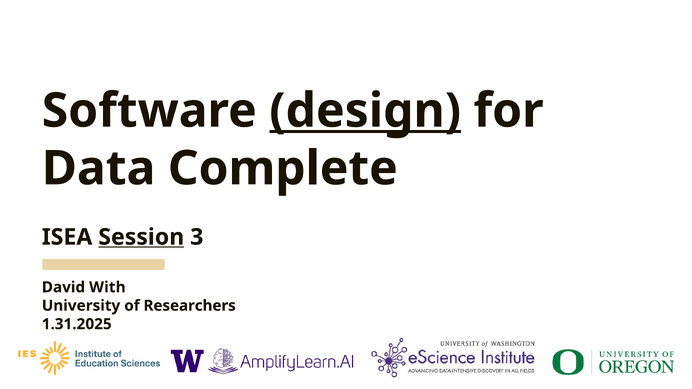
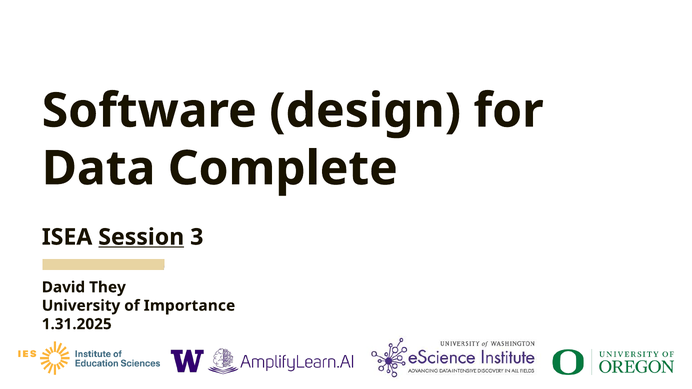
design underline: present -> none
With: With -> They
Researchers: Researchers -> Importance
